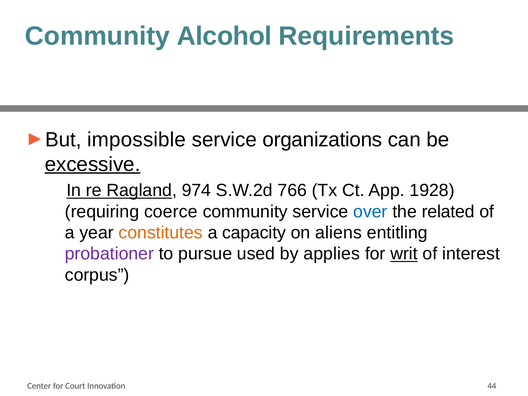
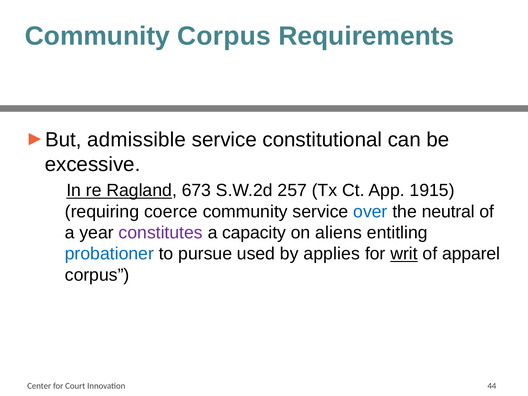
Community Alcohol: Alcohol -> Corpus
impossible: impossible -> admissible
organizations: organizations -> constitutional
excessive underline: present -> none
974: 974 -> 673
766: 766 -> 257
1928: 1928 -> 1915
related: related -> neutral
constitutes colour: orange -> purple
probationer colour: purple -> blue
interest: interest -> apparel
